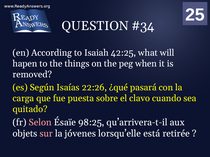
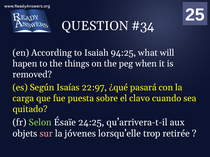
42:25: 42:25 -> 94:25
22:26: 22:26 -> 22:97
Selon colour: pink -> light green
98:25: 98:25 -> 24:25
está: está -> trop
